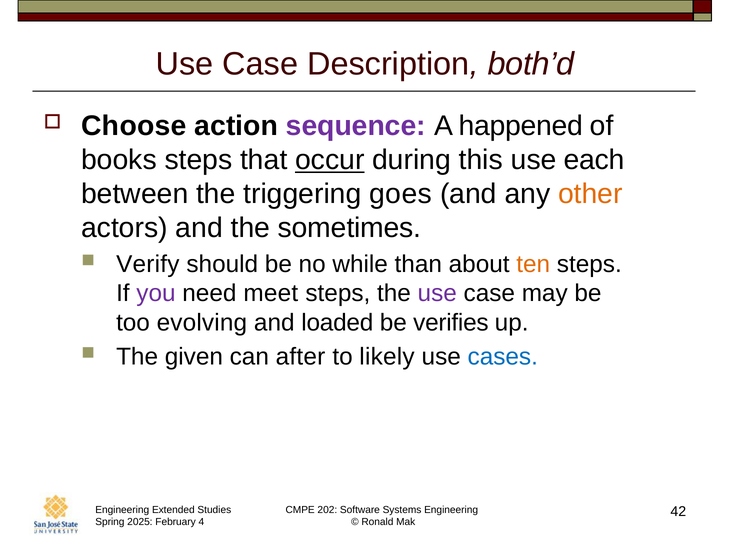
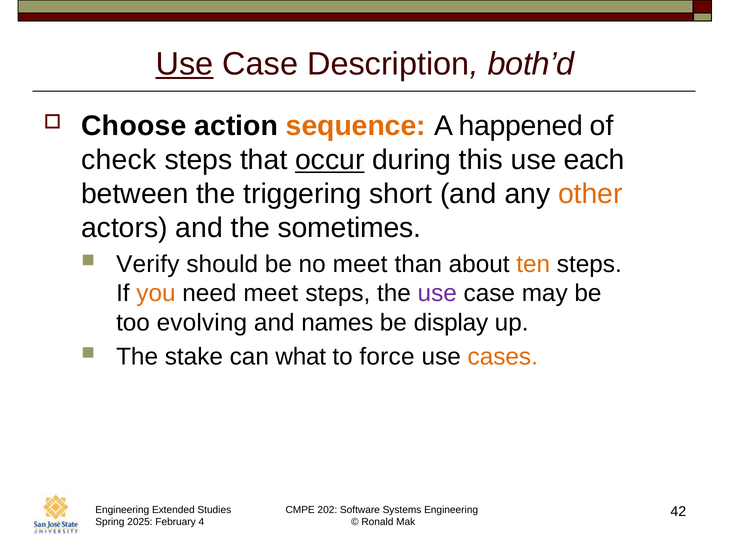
Use at (184, 64) underline: none -> present
sequence colour: purple -> orange
books: books -> check
goes: goes -> short
no while: while -> meet
you colour: purple -> orange
loaded: loaded -> names
verifies: verifies -> display
given: given -> stake
after: after -> what
likely: likely -> force
cases colour: blue -> orange
